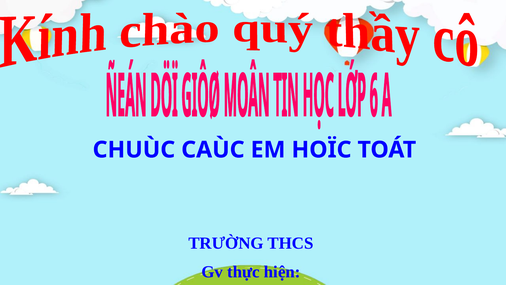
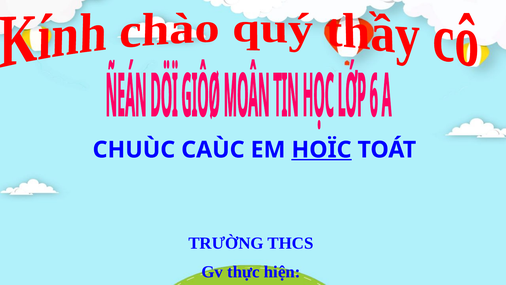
HOÏC underline: none -> present
